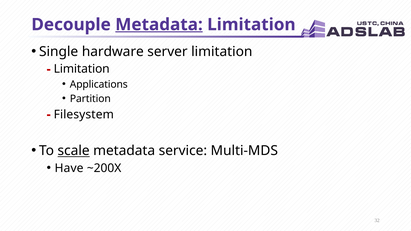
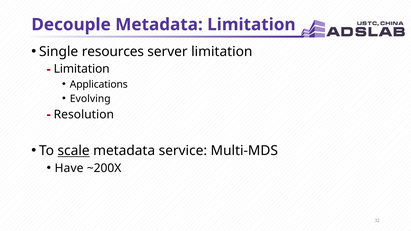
Metadata at (159, 25) underline: present -> none
hardware: hardware -> resources
Partition: Partition -> Evolving
Filesystem: Filesystem -> Resolution
